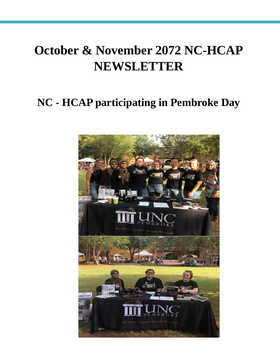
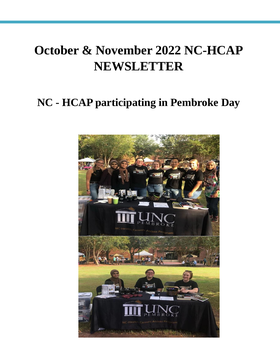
2072: 2072 -> 2022
